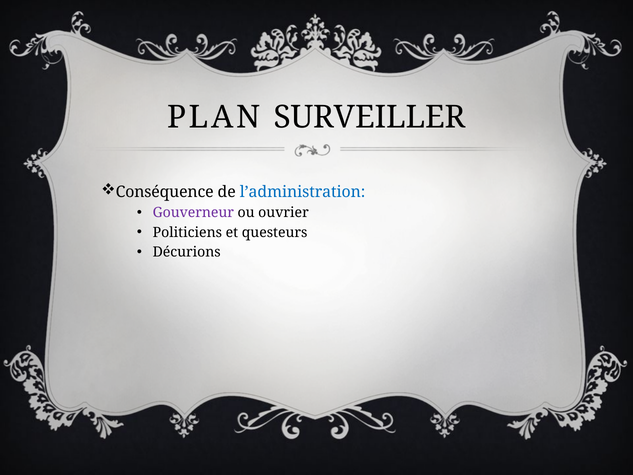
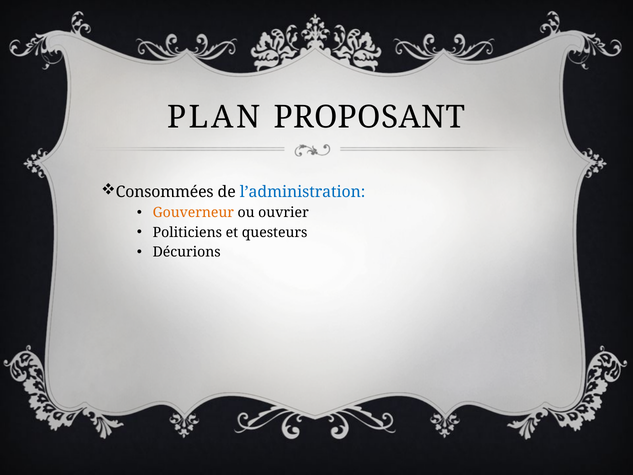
SURVEILLER: SURVEILLER -> PROPOSANT
Conséquence: Conséquence -> Consommées
Gouverneur colour: purple -> orange
